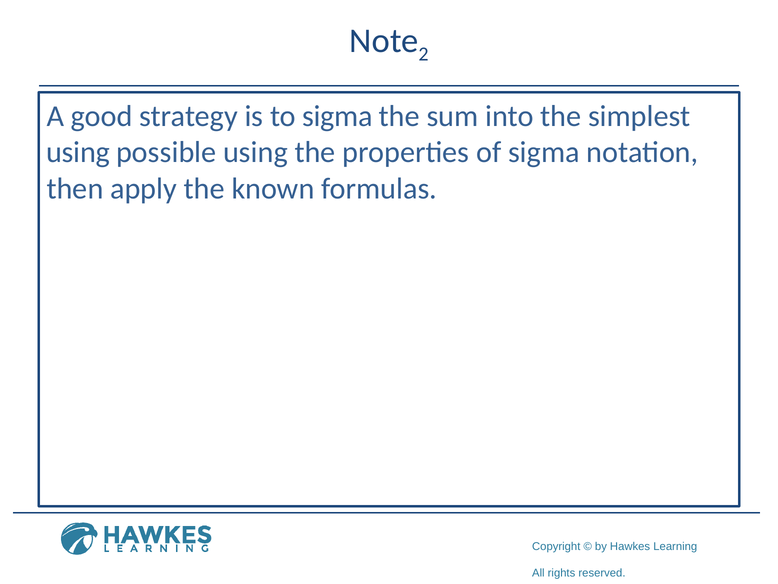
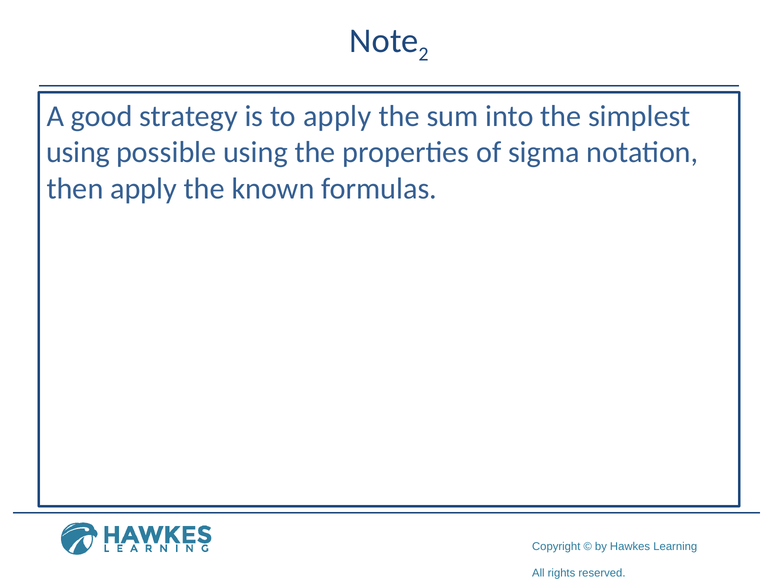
to sigma: sigma -> apply
